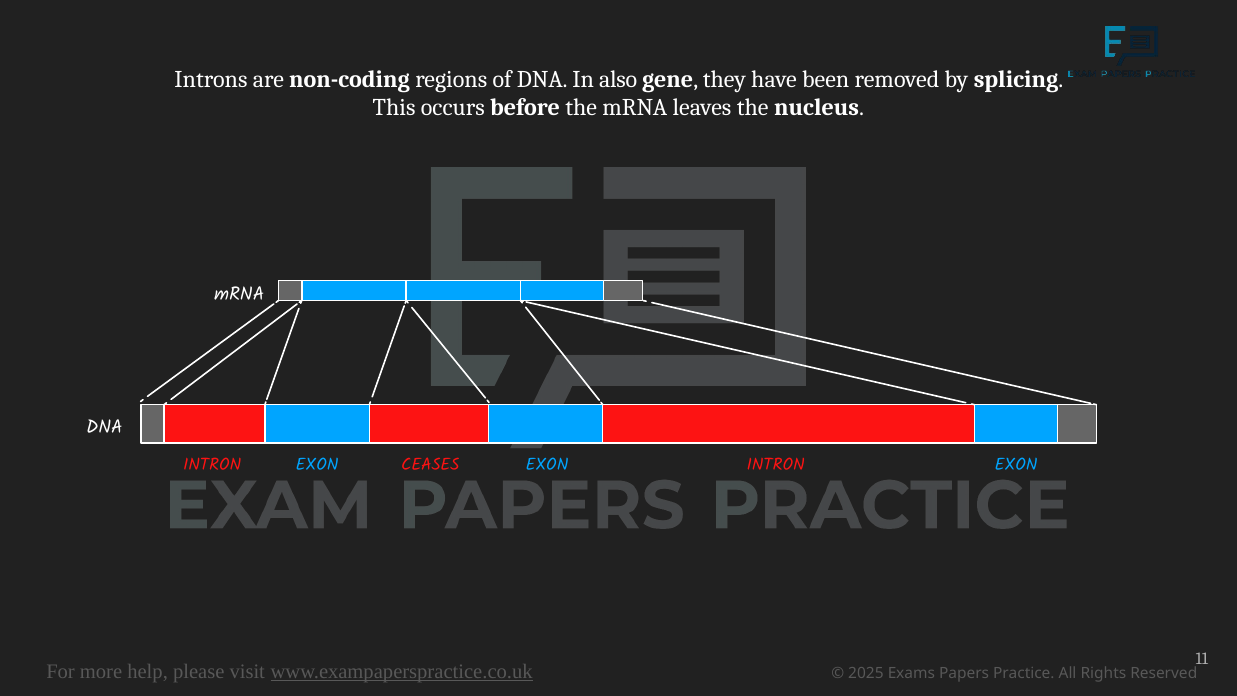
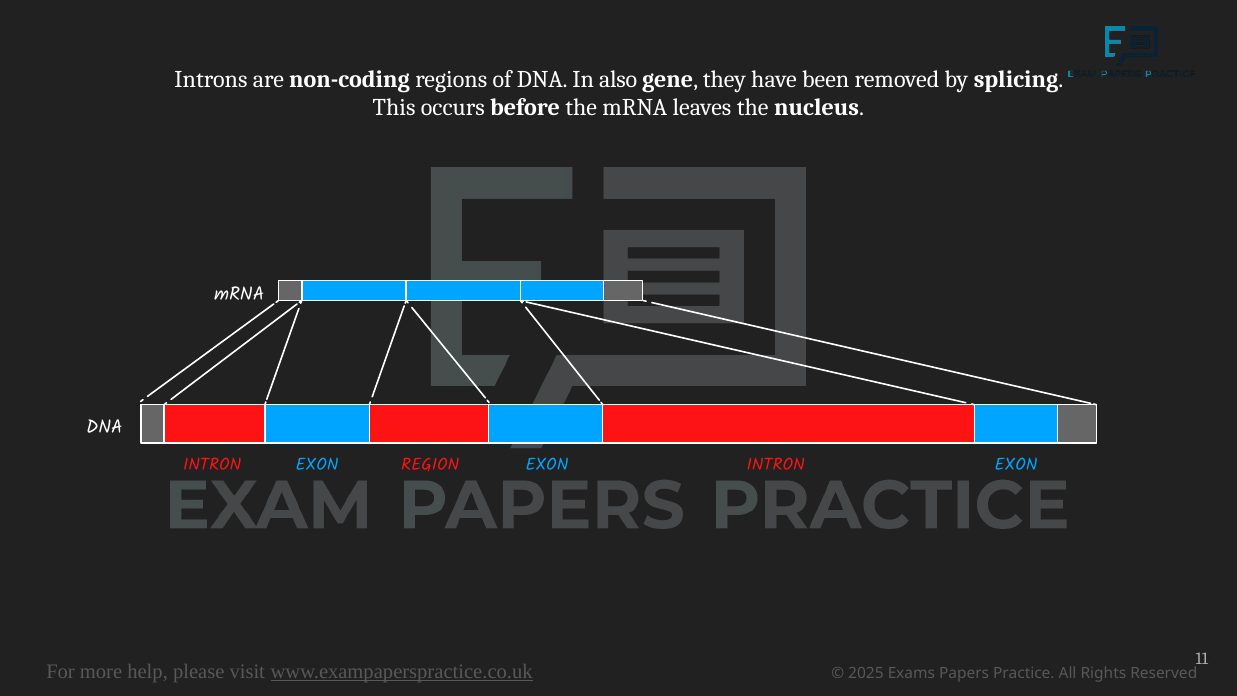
CEASES: CEASES -> REGION
